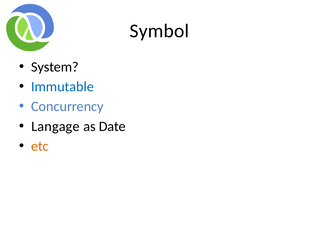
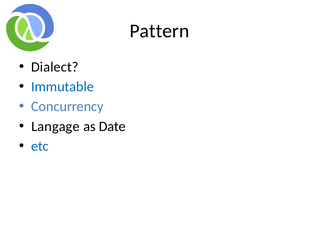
Symbol: Symbol -> Pattern
System: System -> Dialect
etc colour: orange -> blue
